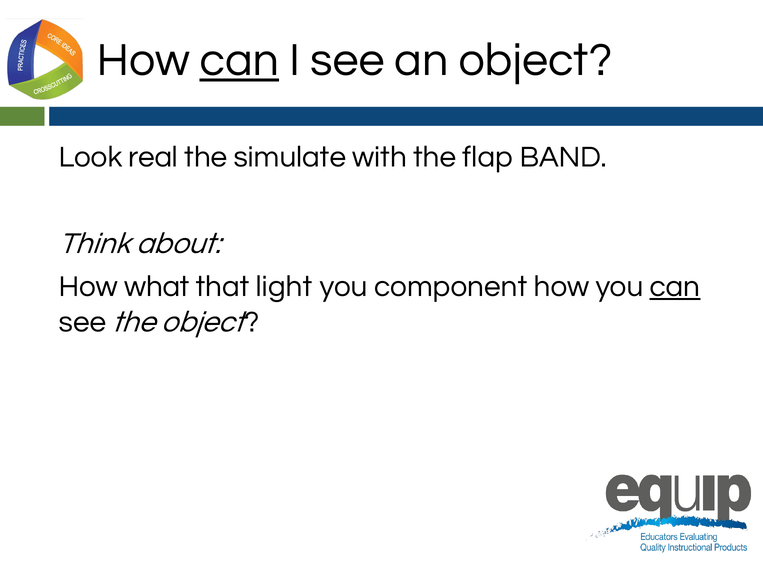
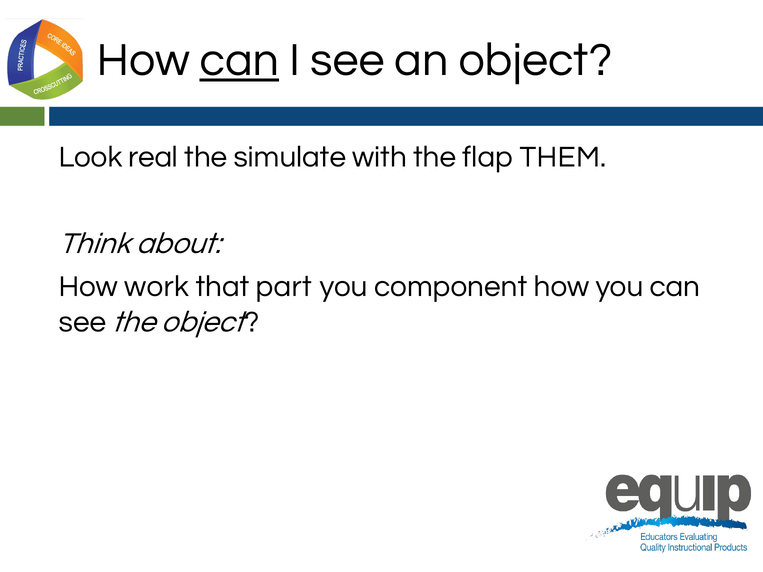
BAND: BAND -> THEM
what: what -> work
light: light -> part
can at (675, 286) underline: present -> none
